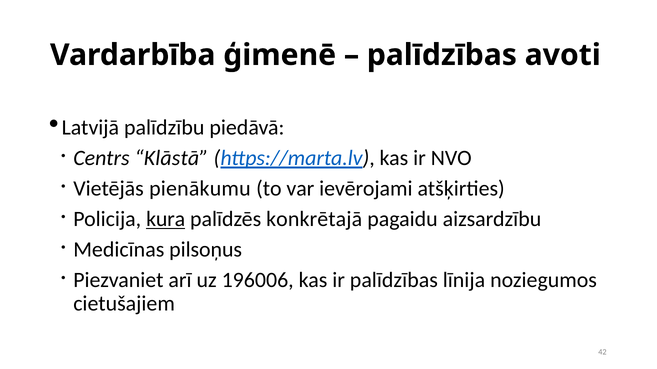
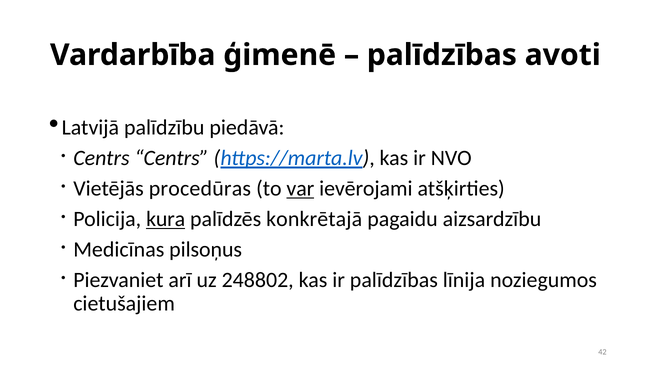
Centrs Klāstā: Klāstā -> Centrs
pienākumu: pienākumu -> procedūras
var underline: none -> present
196006: 196006 -> 248802
